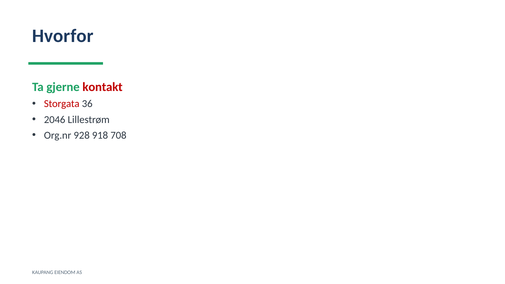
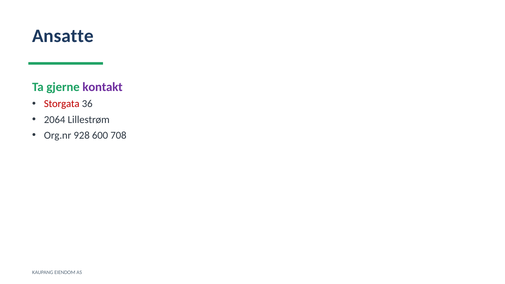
Hvorfor: Hvorfor -> Ansatte
kontakt colour: red -> purple
2046: 2046 -> 2064
918: 918 -> 600
